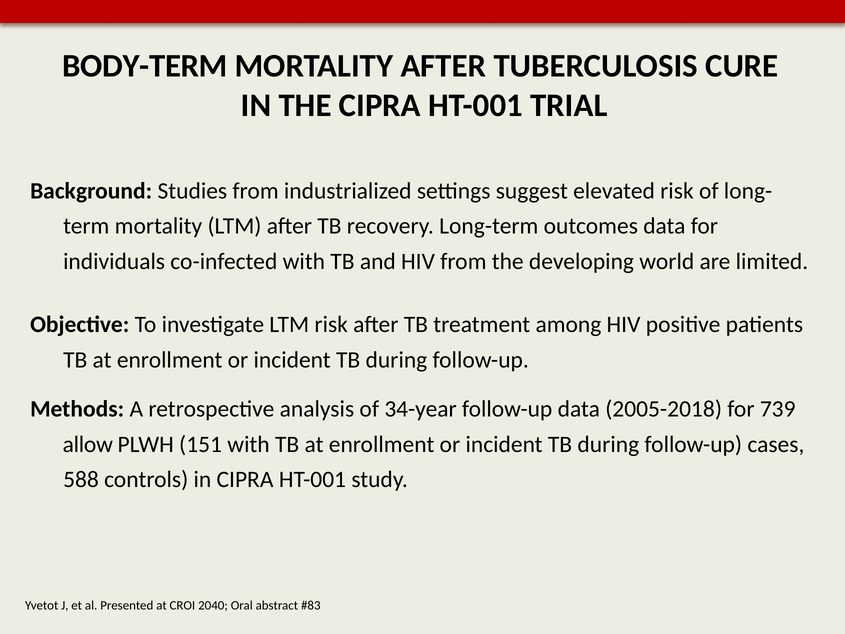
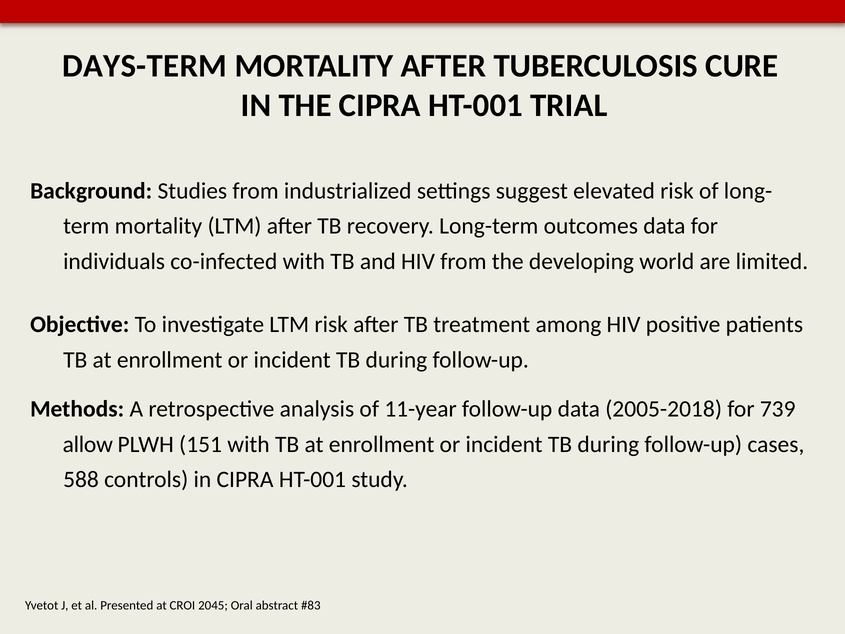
BODY-TERM: BODY-TERM -> DAYS-TERM
34-year: 34-year -> 11-year
2040: 2040 -> 2045
